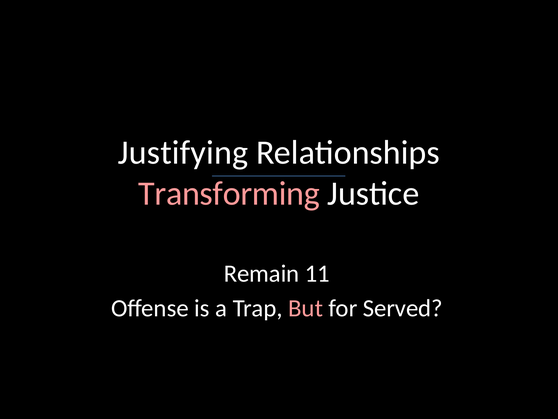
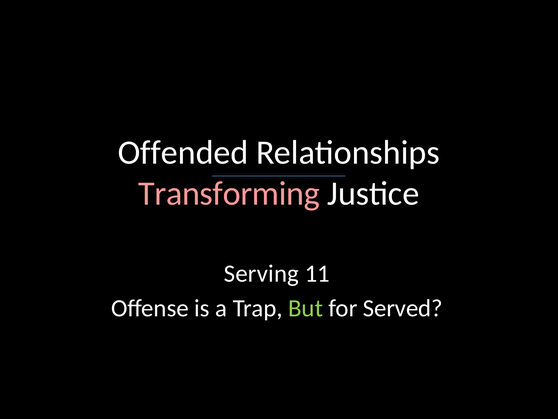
Justifying: Justifying -> Offended
Remain: Remain -> Serving
But colour: pink -> light green
